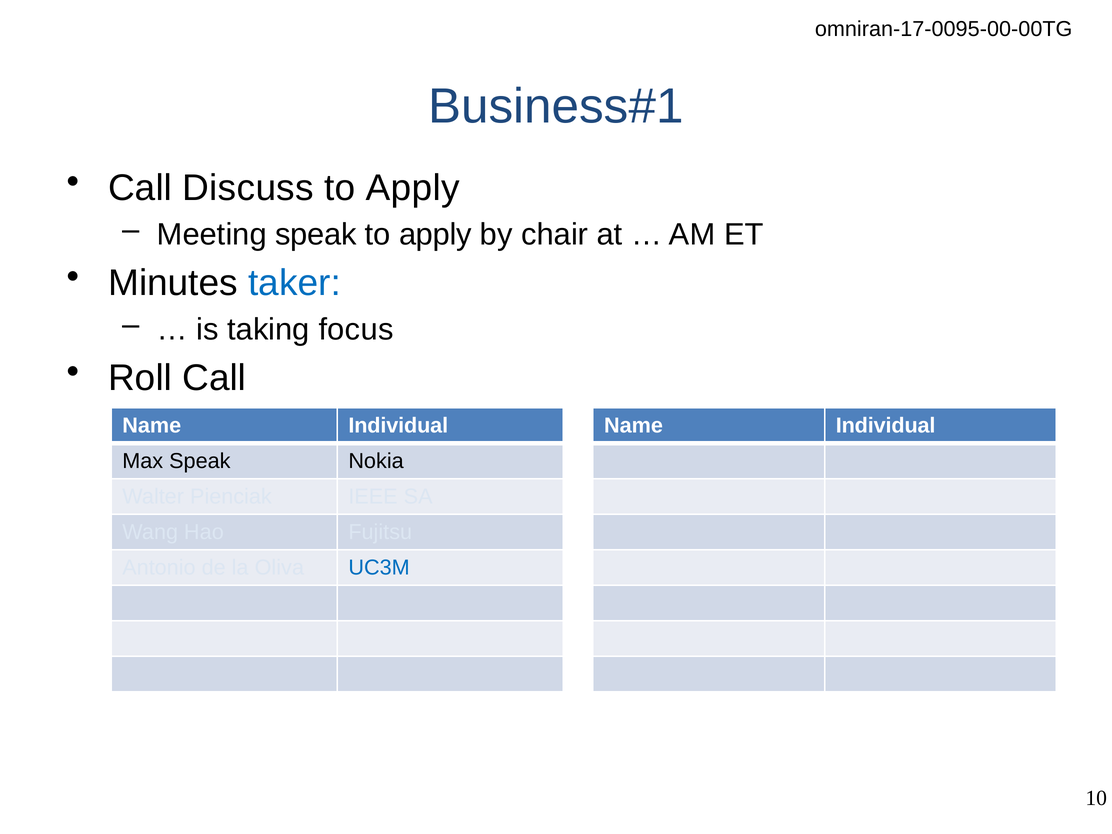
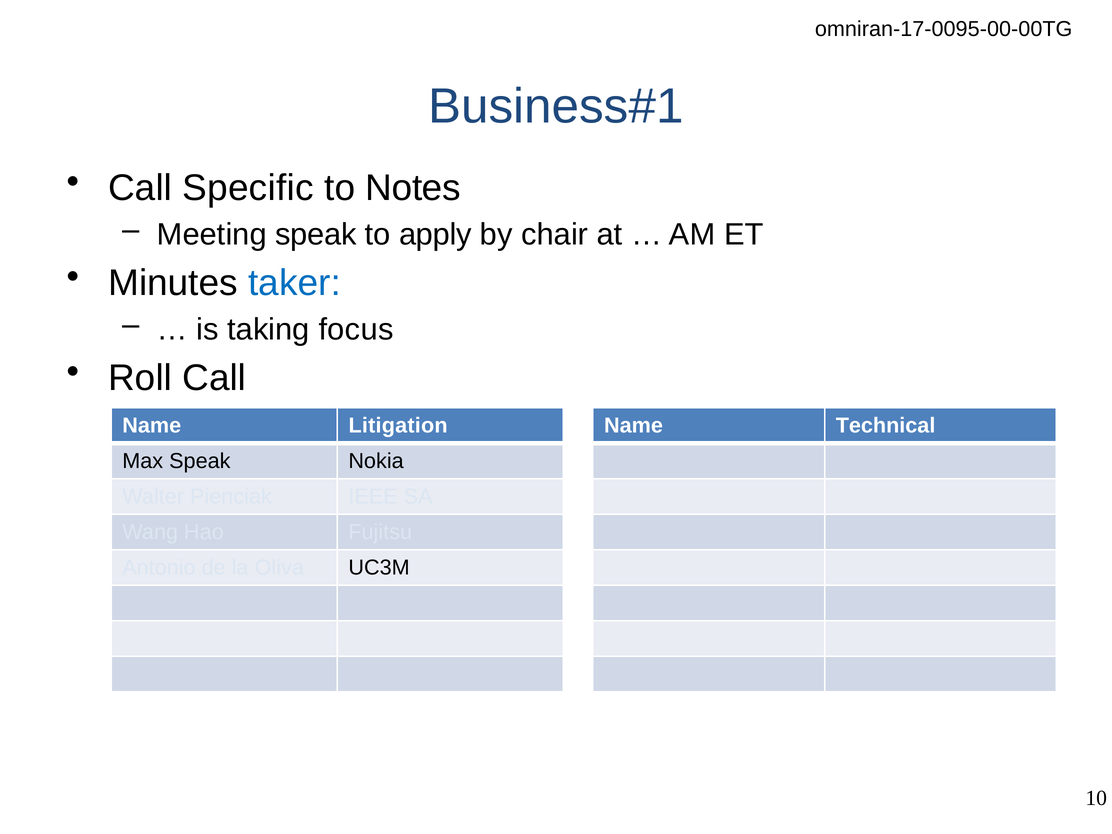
Discuss: Discuss -> Specific
Apply at (413, 188): Apply -> Notes
Individual at (398, 426): Individual -> Litigation
Individual at (886, 426): Individual -> Technical
UC3M colour: blue -> black
